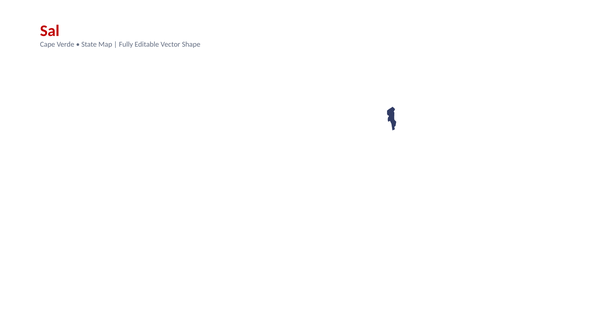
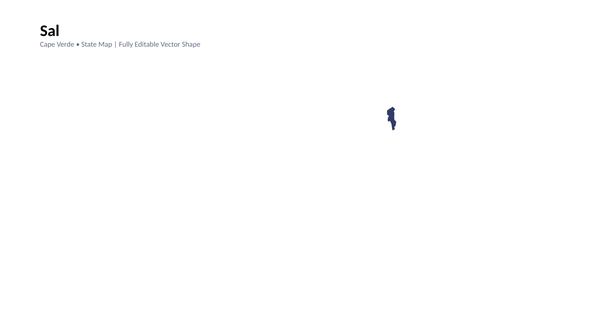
Sal colour: red -> black
